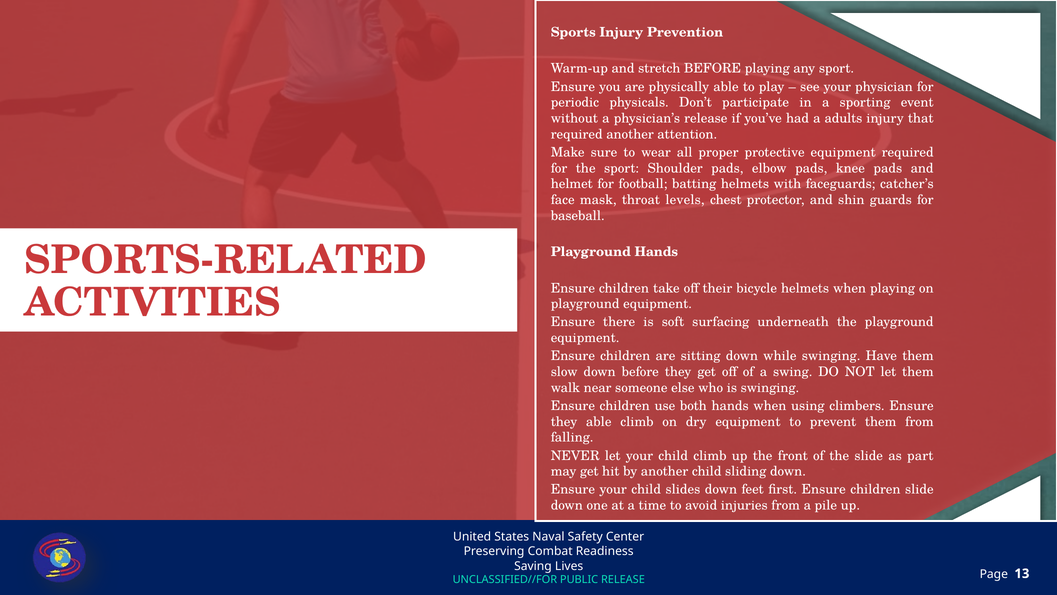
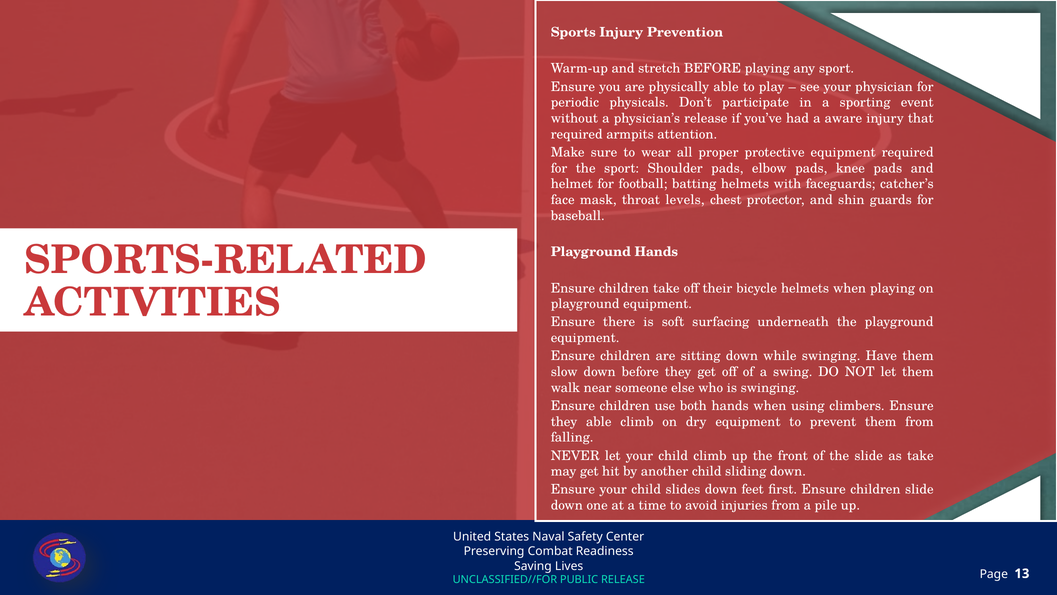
adults: adults -> aware
required another: another -> armpits
as part: part -> take
